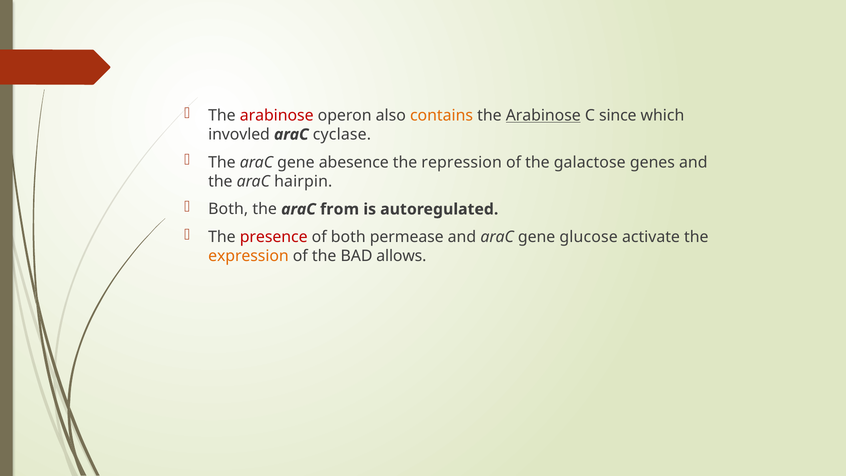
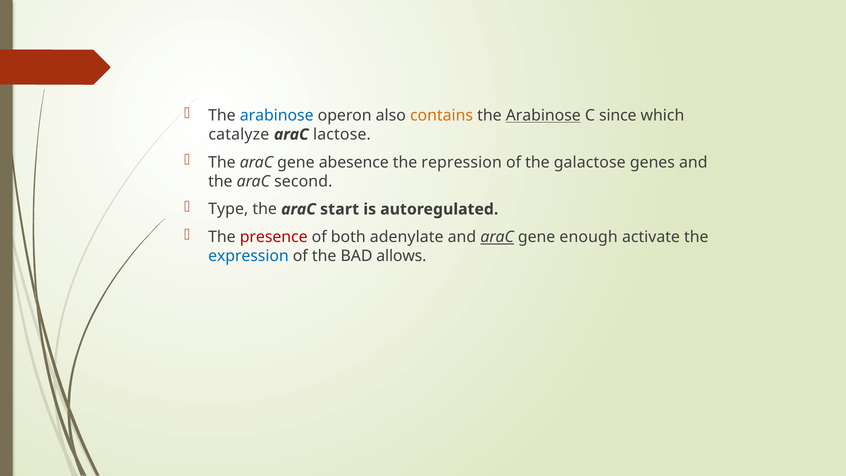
arabinose at (277, 115) colour: red -> blue
invovled: invovled -> catalyze
cyclase: cyclase -> lactose
hairpin: hairpin -> second
Both at (228, 209): Both -> Type
from: from -> start
permease: permease -> adenylate
araC at (497, 237) underline: none -> present
glucose: glucose -> enough
expression colour: orange -> blue
